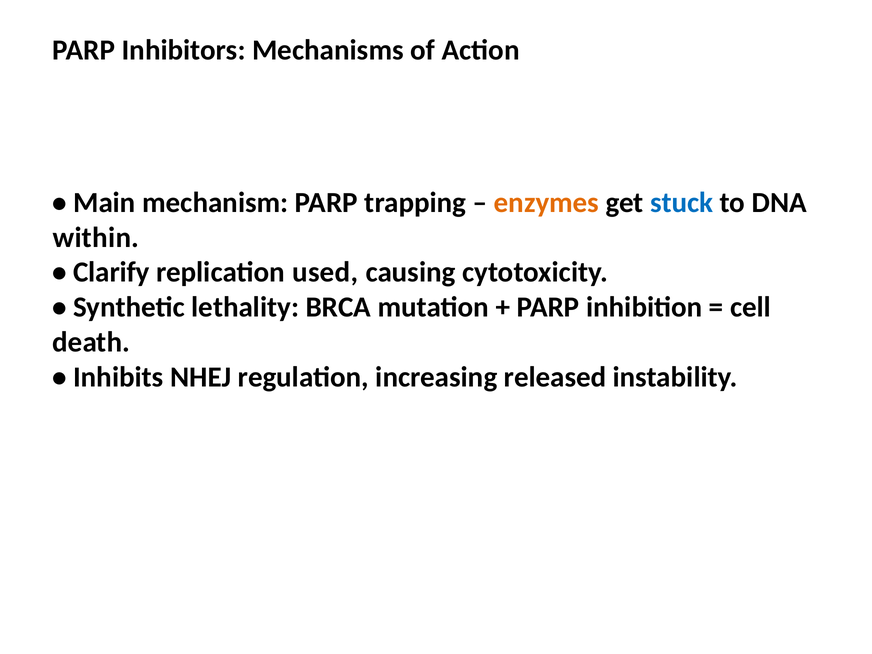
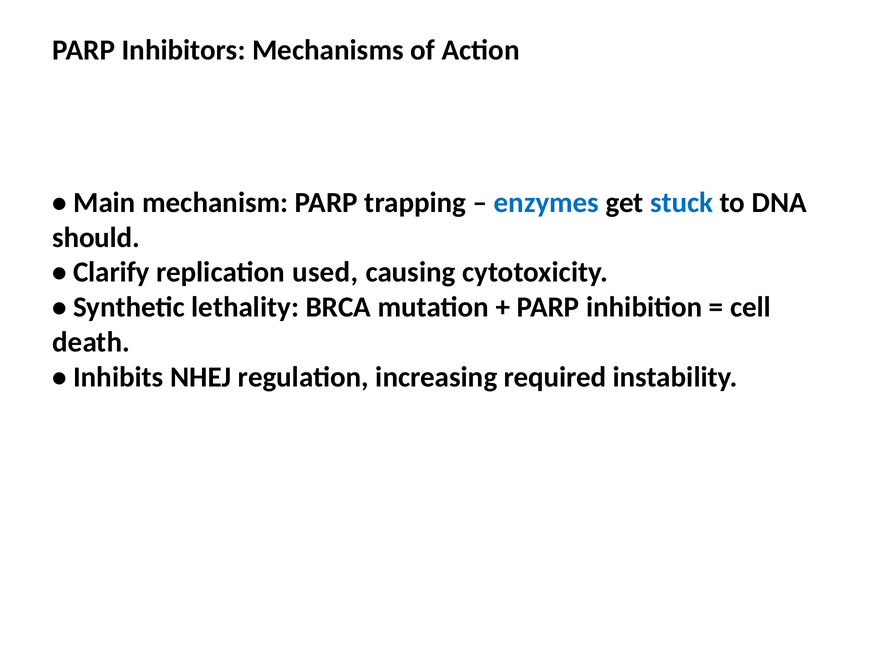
enzymes colour: orange -> blue
within: within -> should
released: released -> required
